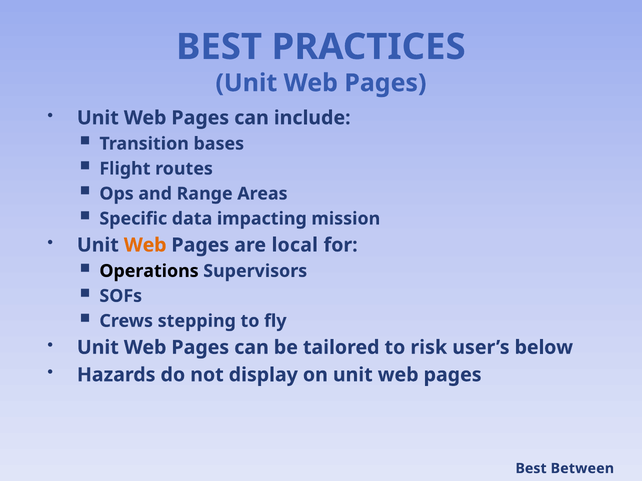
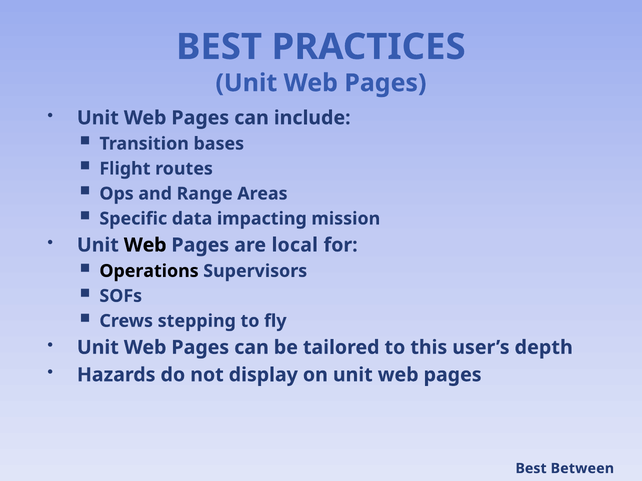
Web at (145, 245) colour: orange -> black
risk: risk -> this
below: below -> depth
